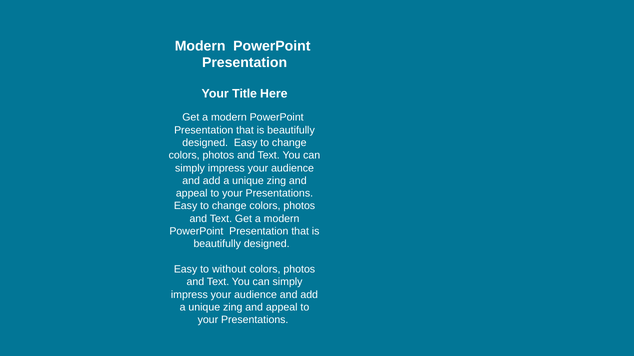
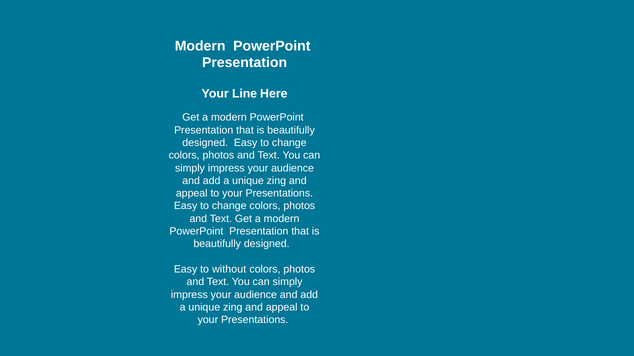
Title: Title -> Line
